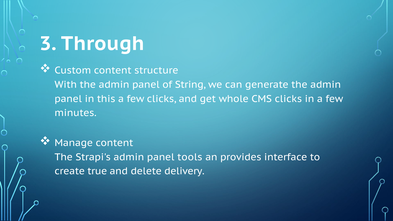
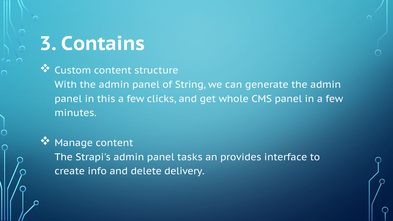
Through: Through -> Contains
CMS clicks: clicks -> panel
tools: tools -> tasks
true: true -> info
